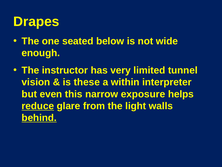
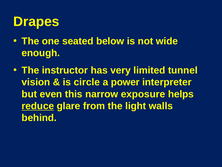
these: these -> circle
within: within -> power
behind underline: present -> none
